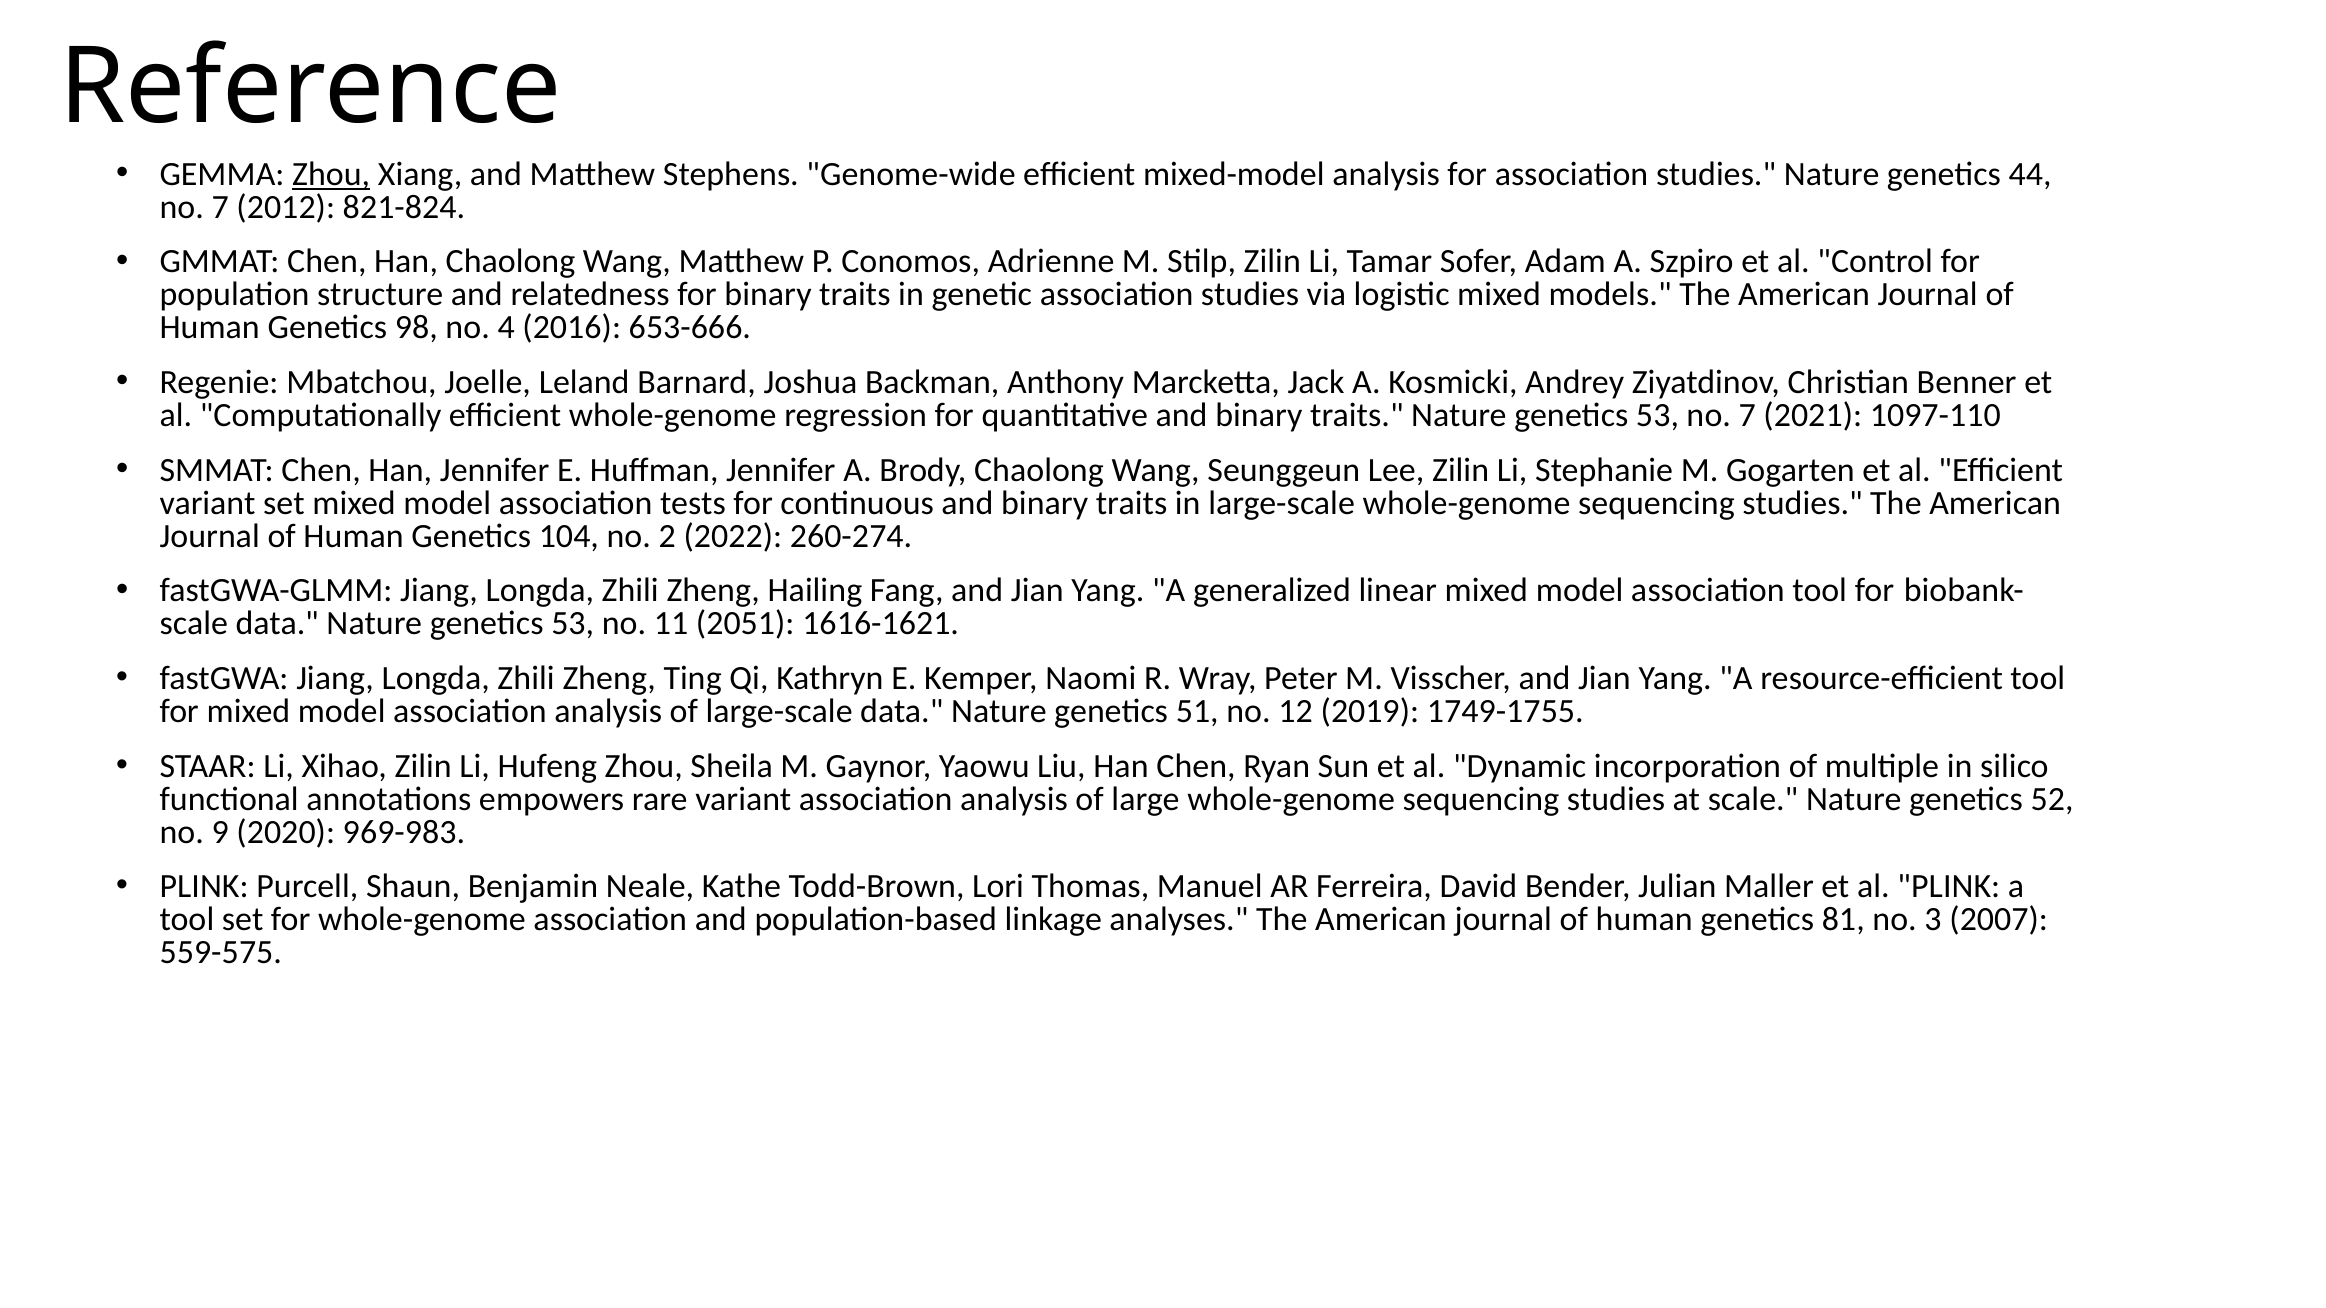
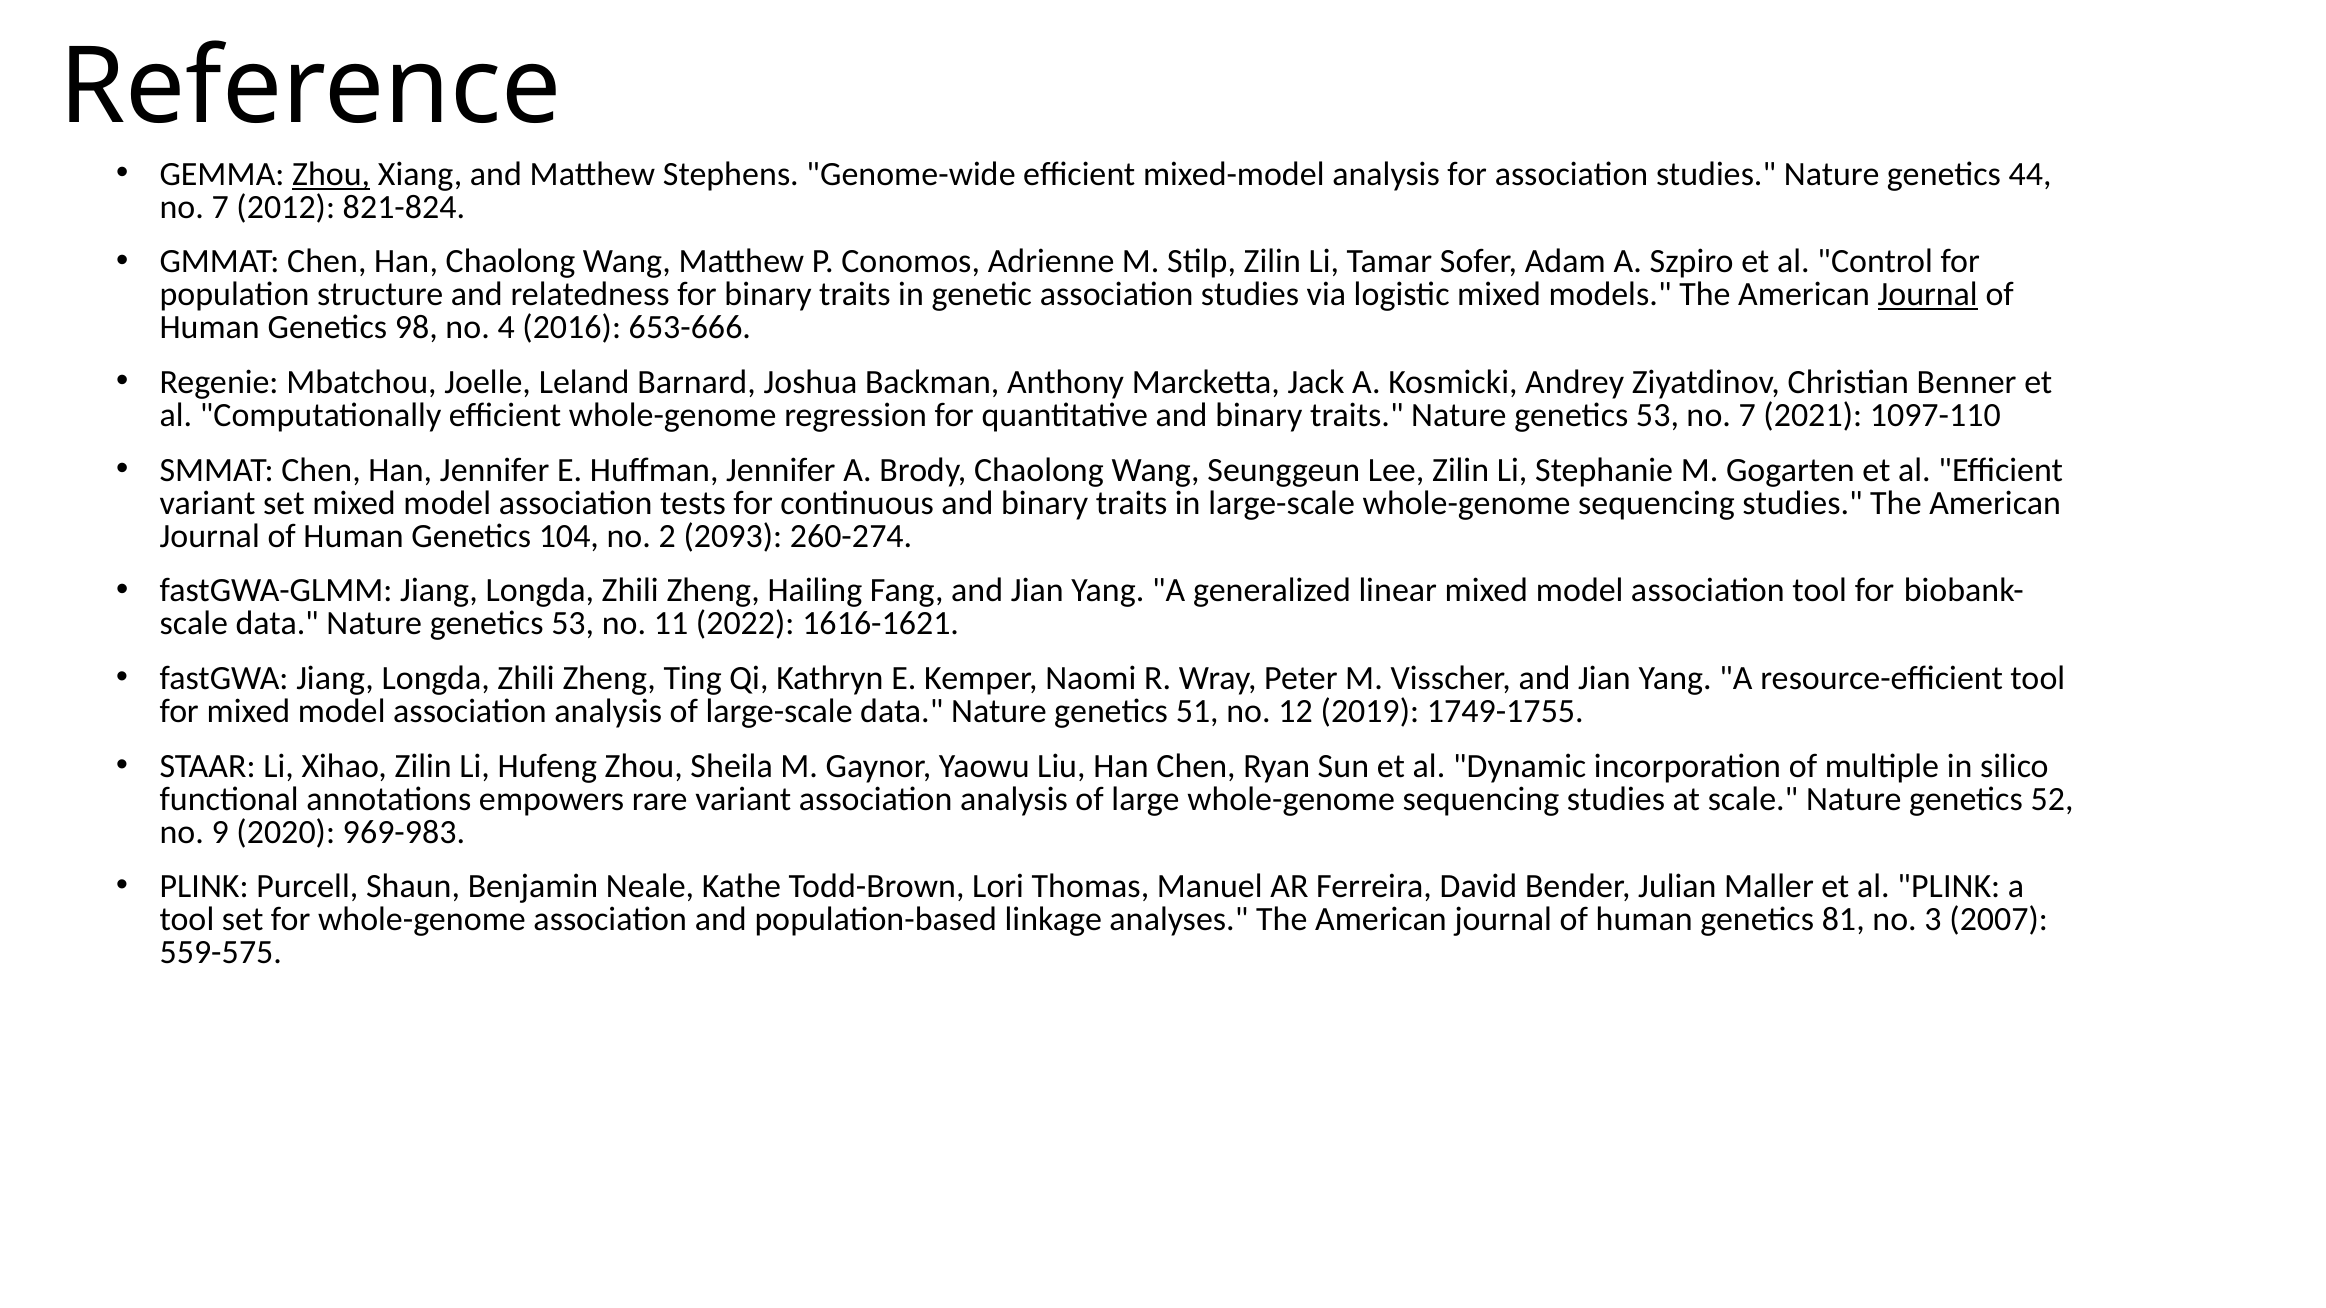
Journal at (1928, 295) underline: none -> present
2022: 2022 -> 2093
2051: 2051 -> 2022
